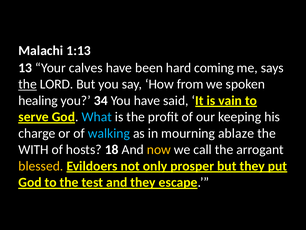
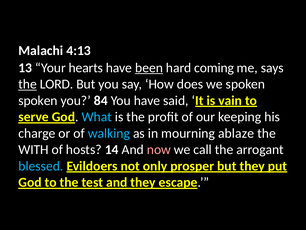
1:13: 1:13 -> 4:13
calves: calves -> hearts
been underline: none -> present
from: from -> does
healing at (38, 100): healing -> spoken
34: 34 -> 84
18: 18 -> 14
now colour: yellow -> pink
blessed colour: yellow -> light blue
